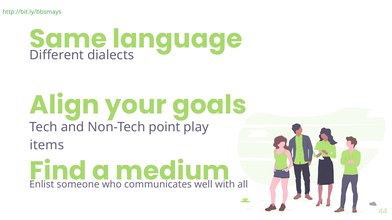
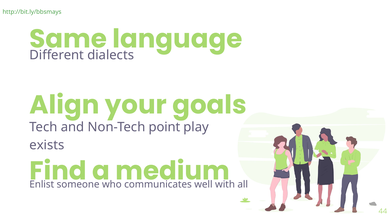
items: items -> exists
